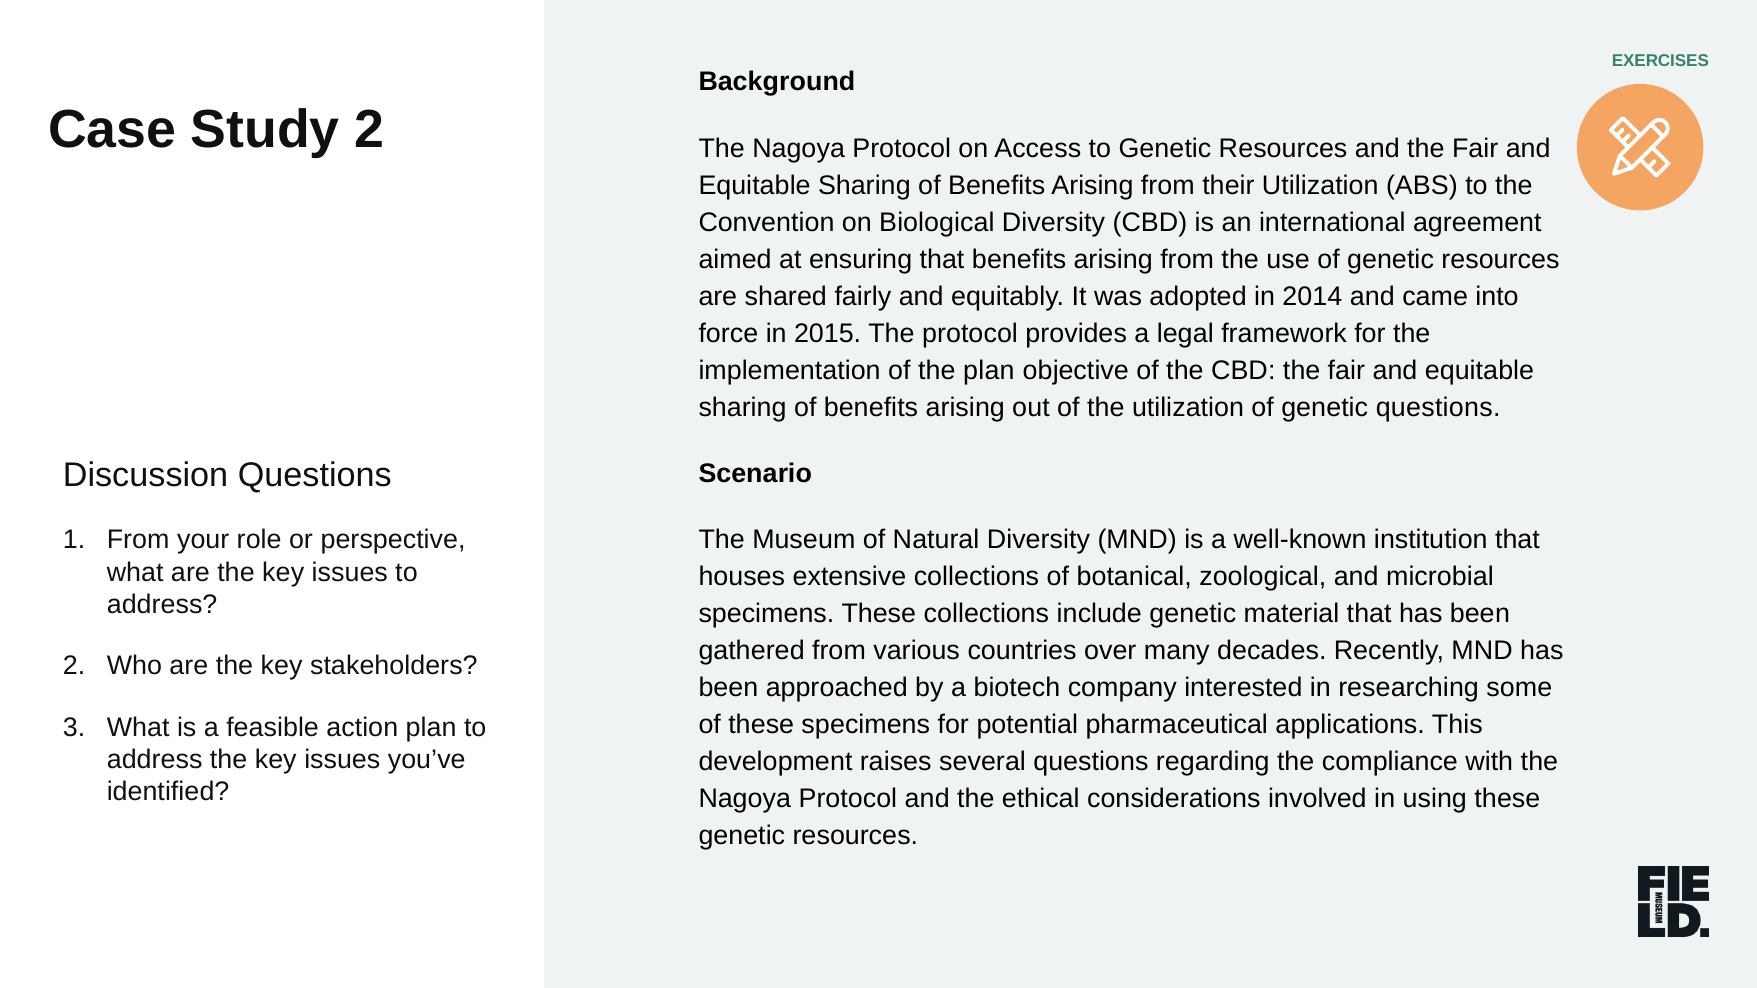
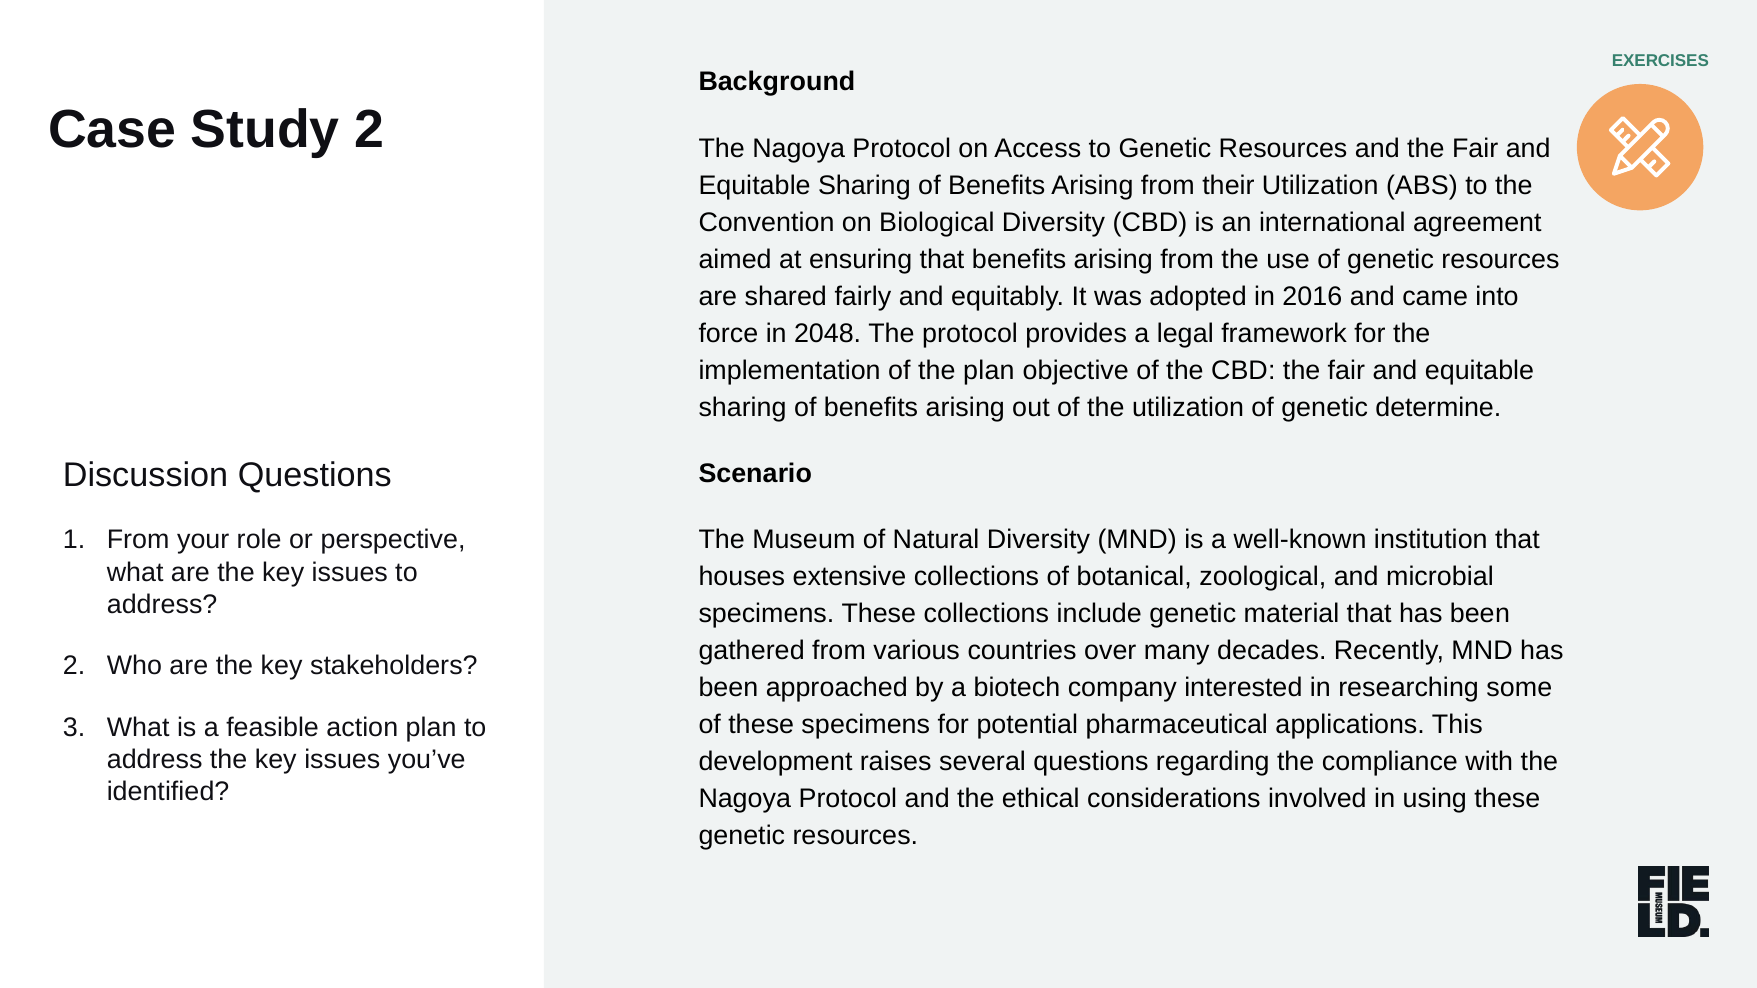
2014: 2014 -> 2016
2015: 2015 -> 2048
genetic questions: questions -> determine
